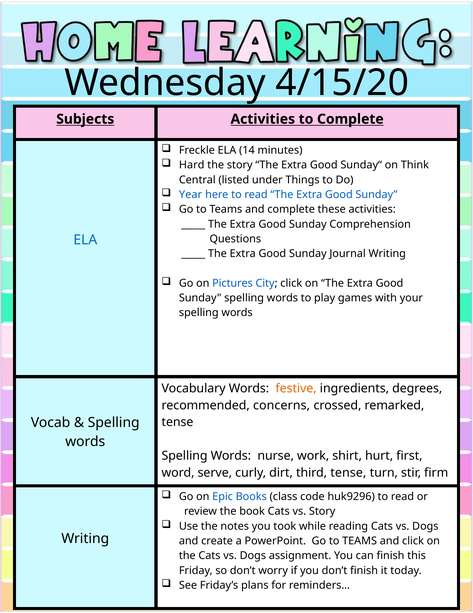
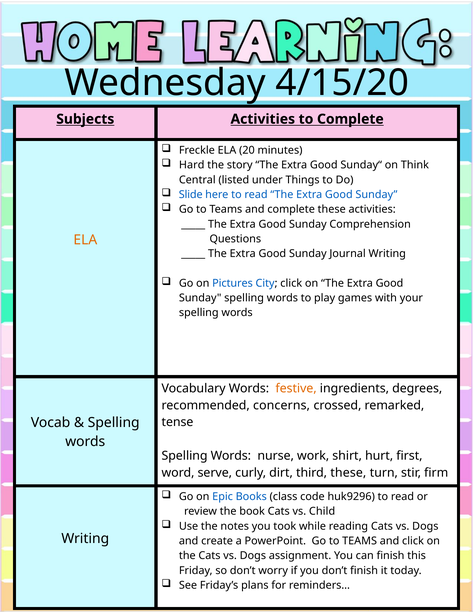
14: 14 -> 20
Year: Year -> Slide
ELA at (85, 240) colour: blue -> orange
third tense: tense -> these
vs Story: Story -> Child
